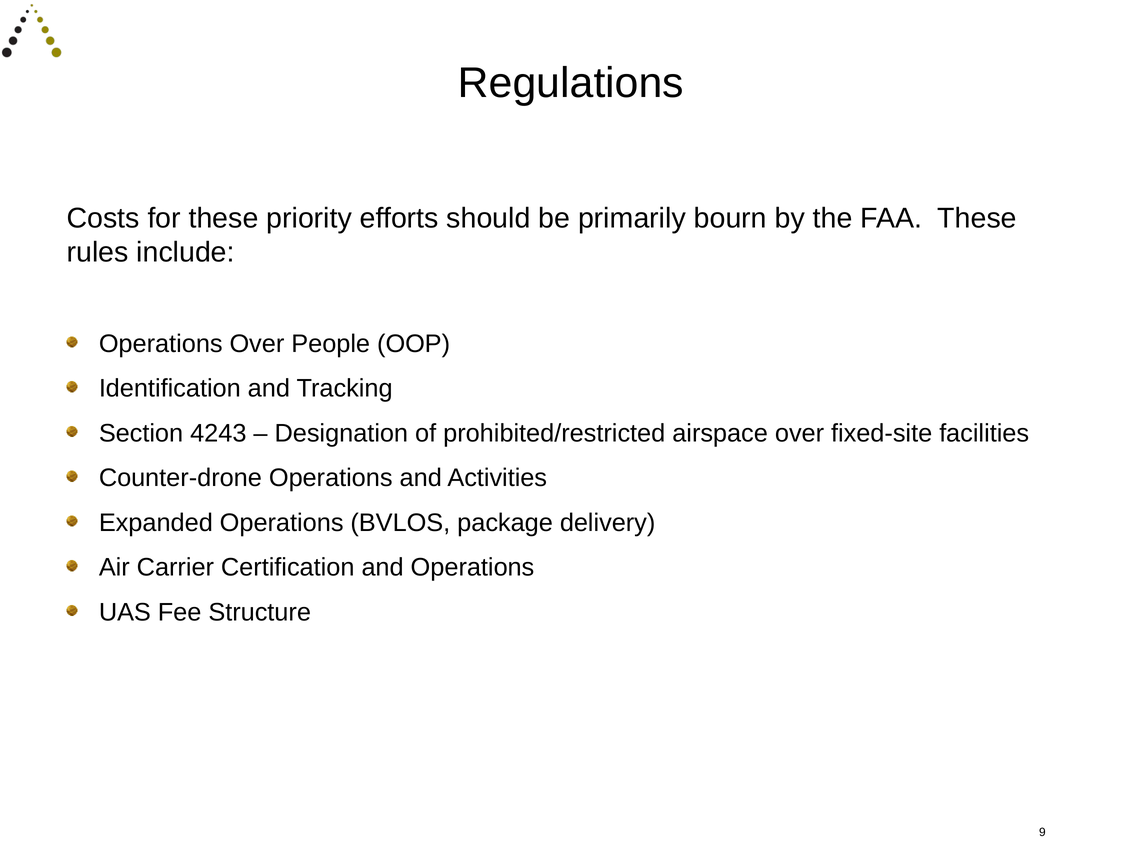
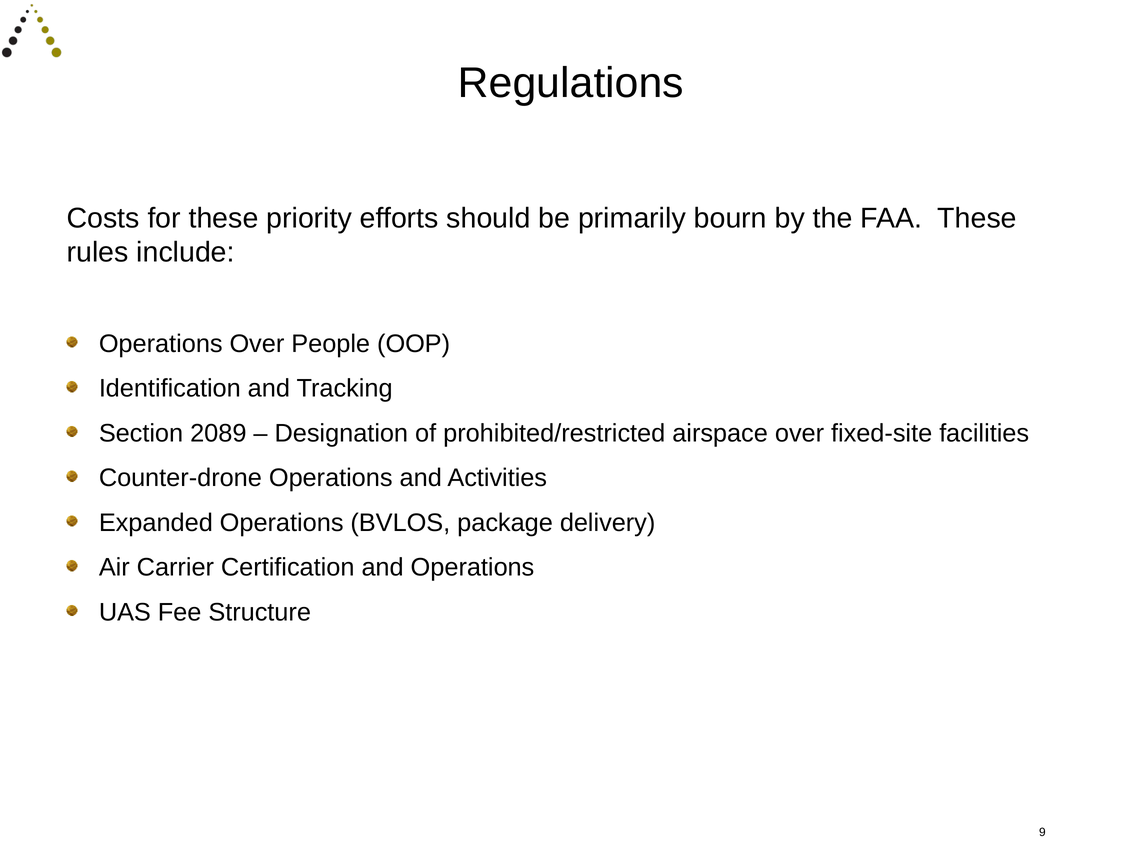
4243: 4243 -> 2089
